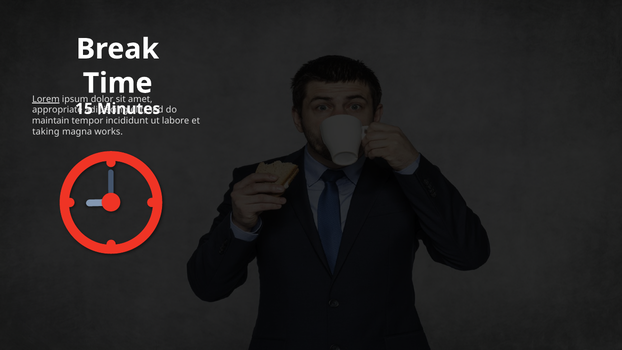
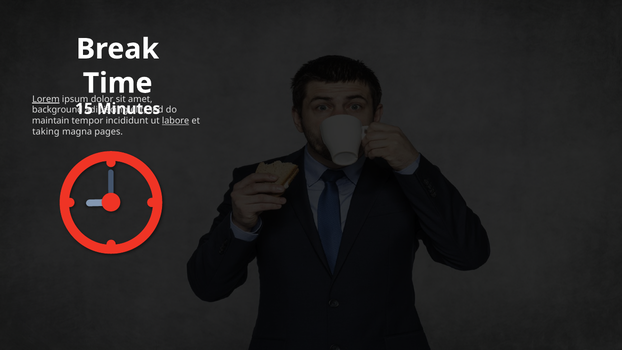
appropriate: appropriate -> background
labore underline: none -> present
works: works -> pages
